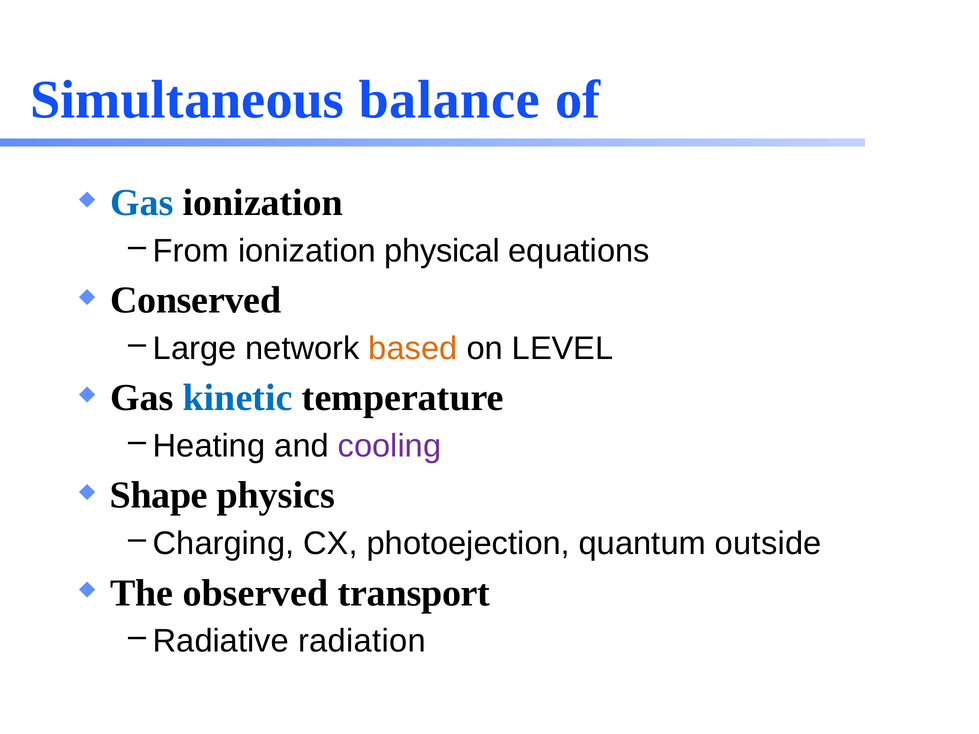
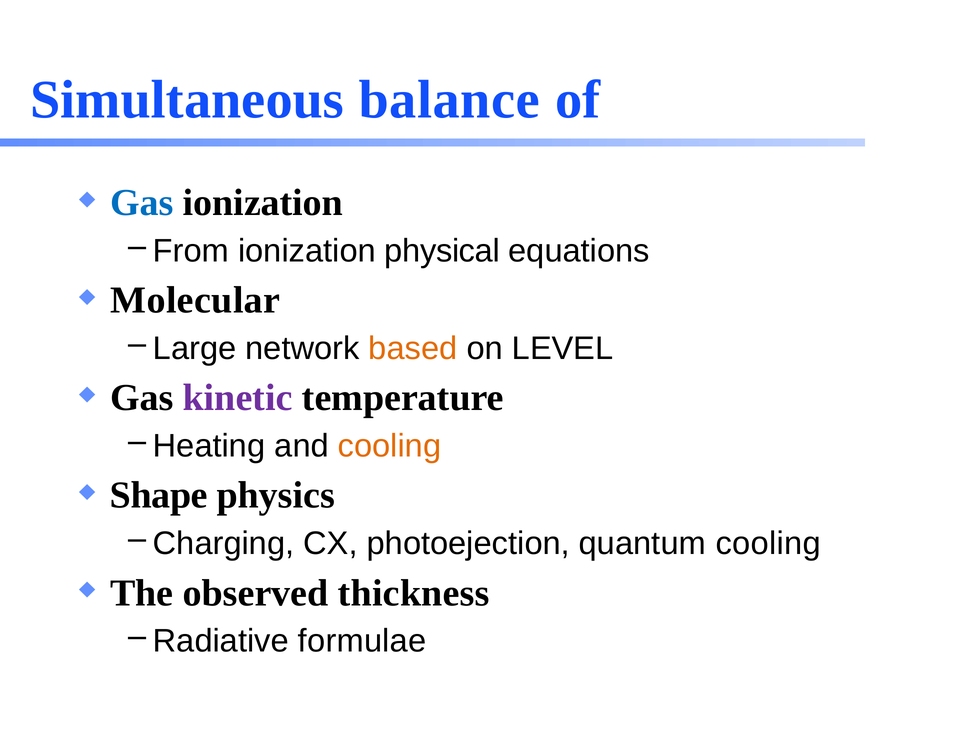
Conserved: Conserved -> Molecular
kinetic colour: blue -> purple
cooling at (390, 446) colour: purple -> orange
quantum outside: outside -> cooling
transport: transport -> thickness
radiation: radiation -> formulae
